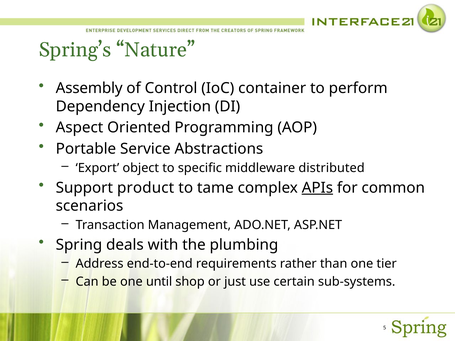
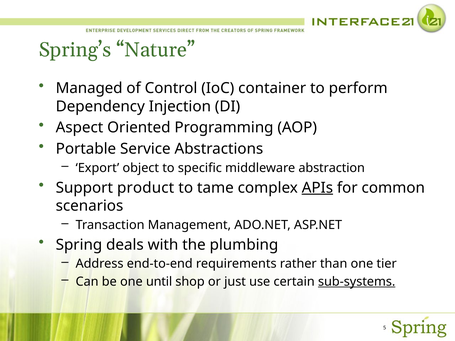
Assembly: Assembly -> Managed
distributed: distributed -> abstraction
sub-systems underline: none -> present
